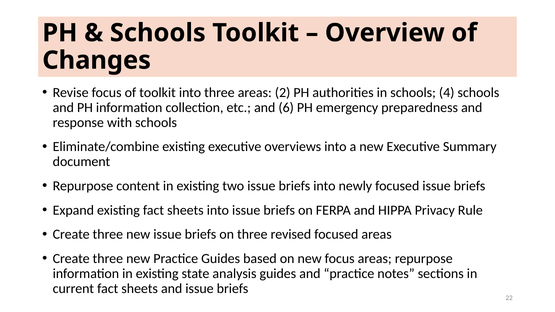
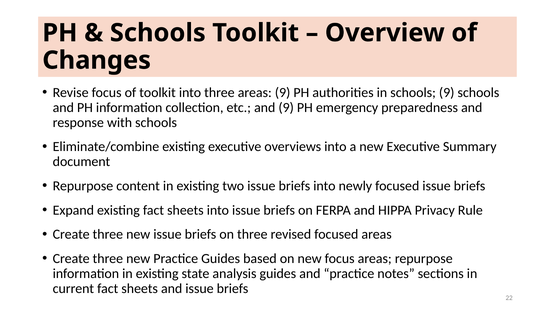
areas 2: 2 -> 9
schools 4: 4 -> 9
and 6: 6 -> 9
